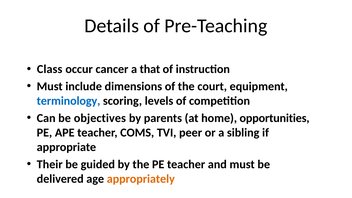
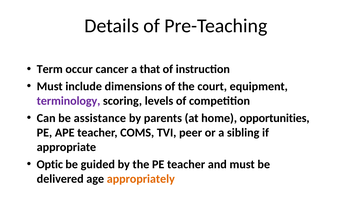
Class: Class -> Term
terminology colour: blue -> purple
objectives: objectives -> assistance
Their: Their -> Optic
